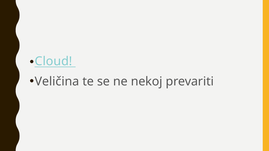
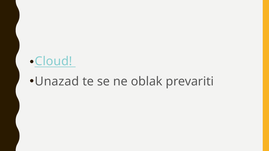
Veličina: Veličina -> Unazad
nekoj: nekoj -> oblak
